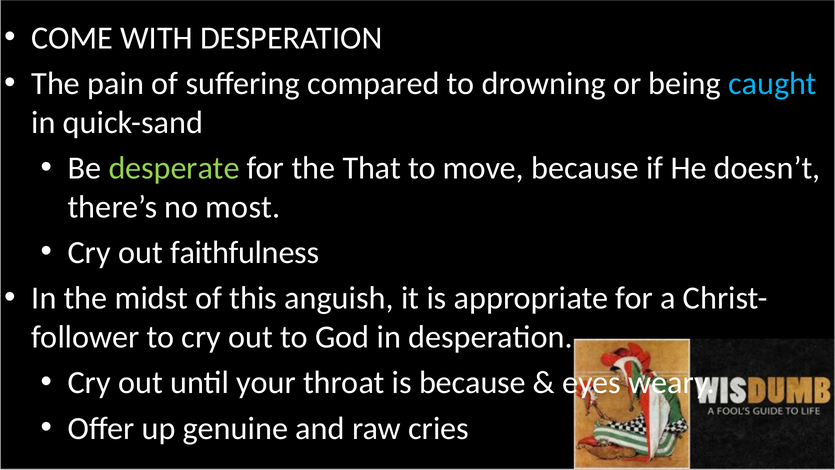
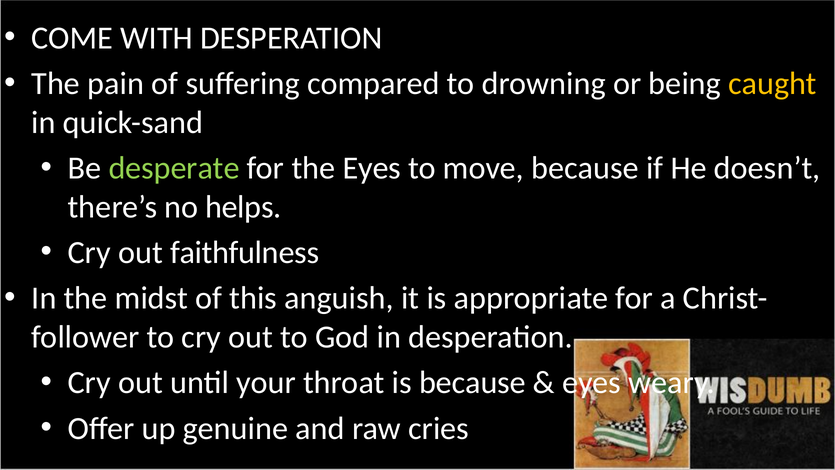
caught colour: light blue -> yellow
the That: That -> Eyes
most: most -> helps
